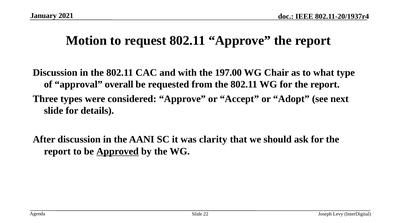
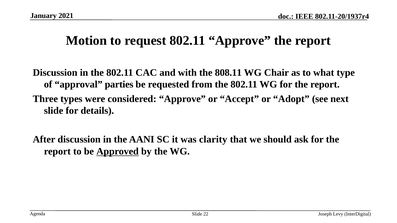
197.00: 197.00 -> 808.11
overall: overall -> parties
